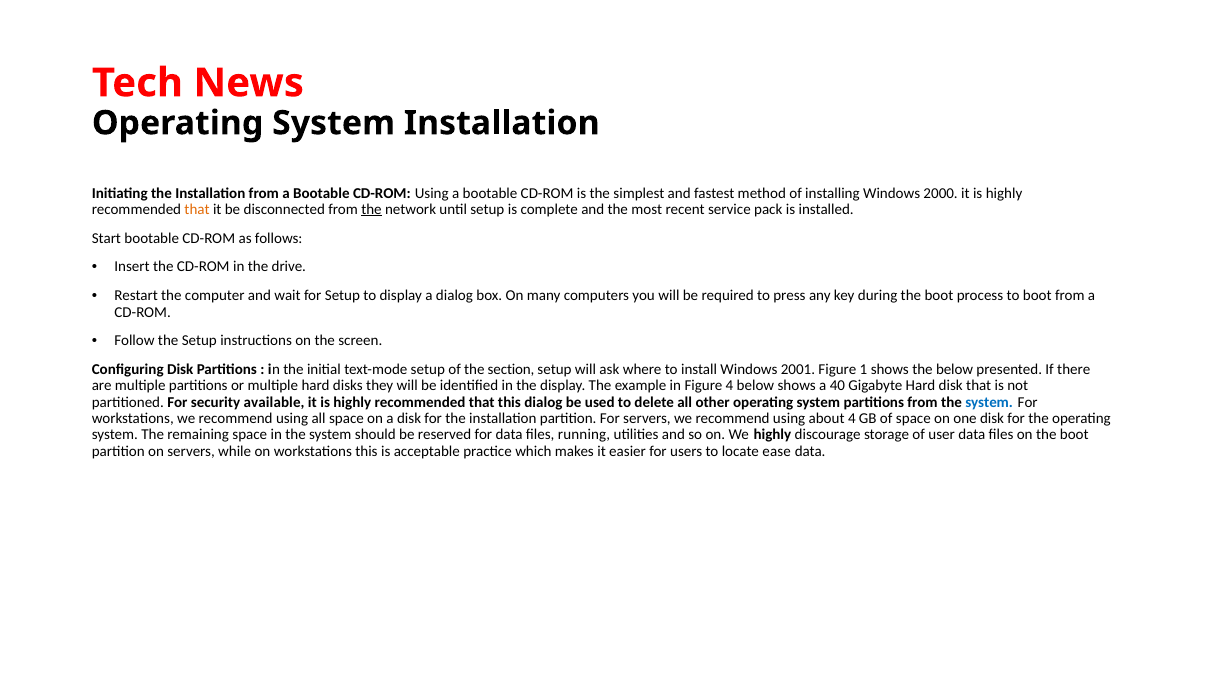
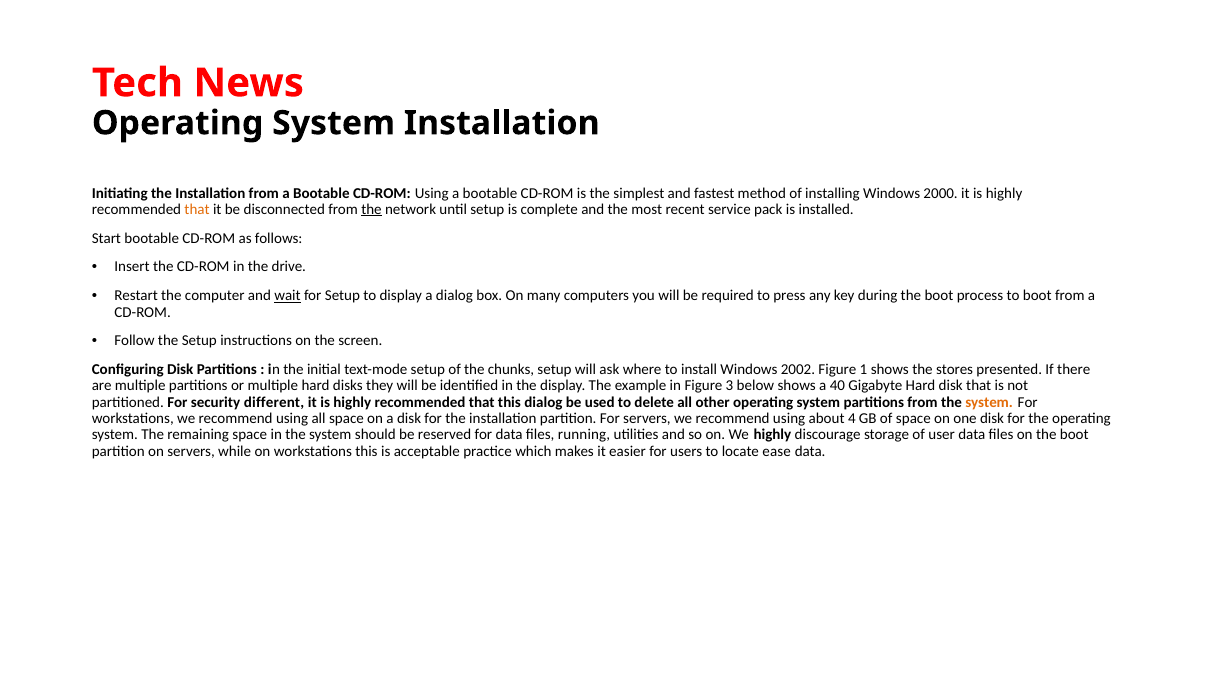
wait underline: none -> present
section: section -> chunks
2001: 2001 -> 2002
the below: below -> stores
Figure 4: 4 -> 3
available: available -> different
system at (989, 402) colour: blue -> orange
